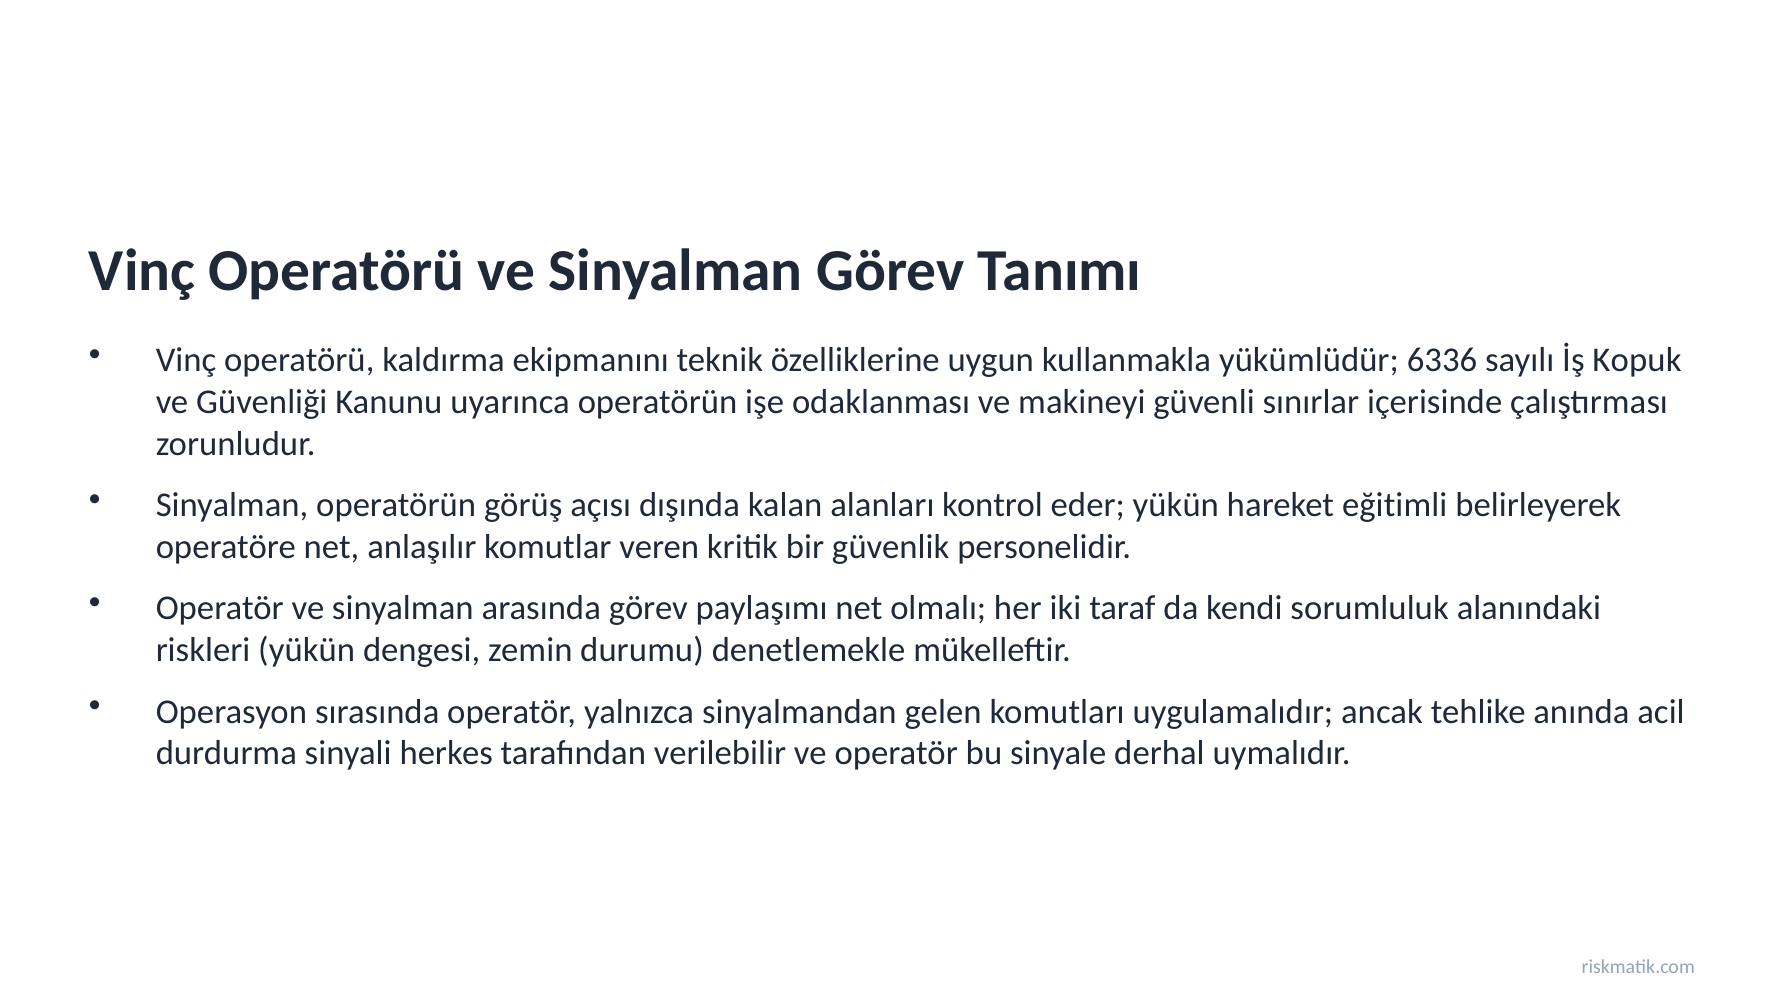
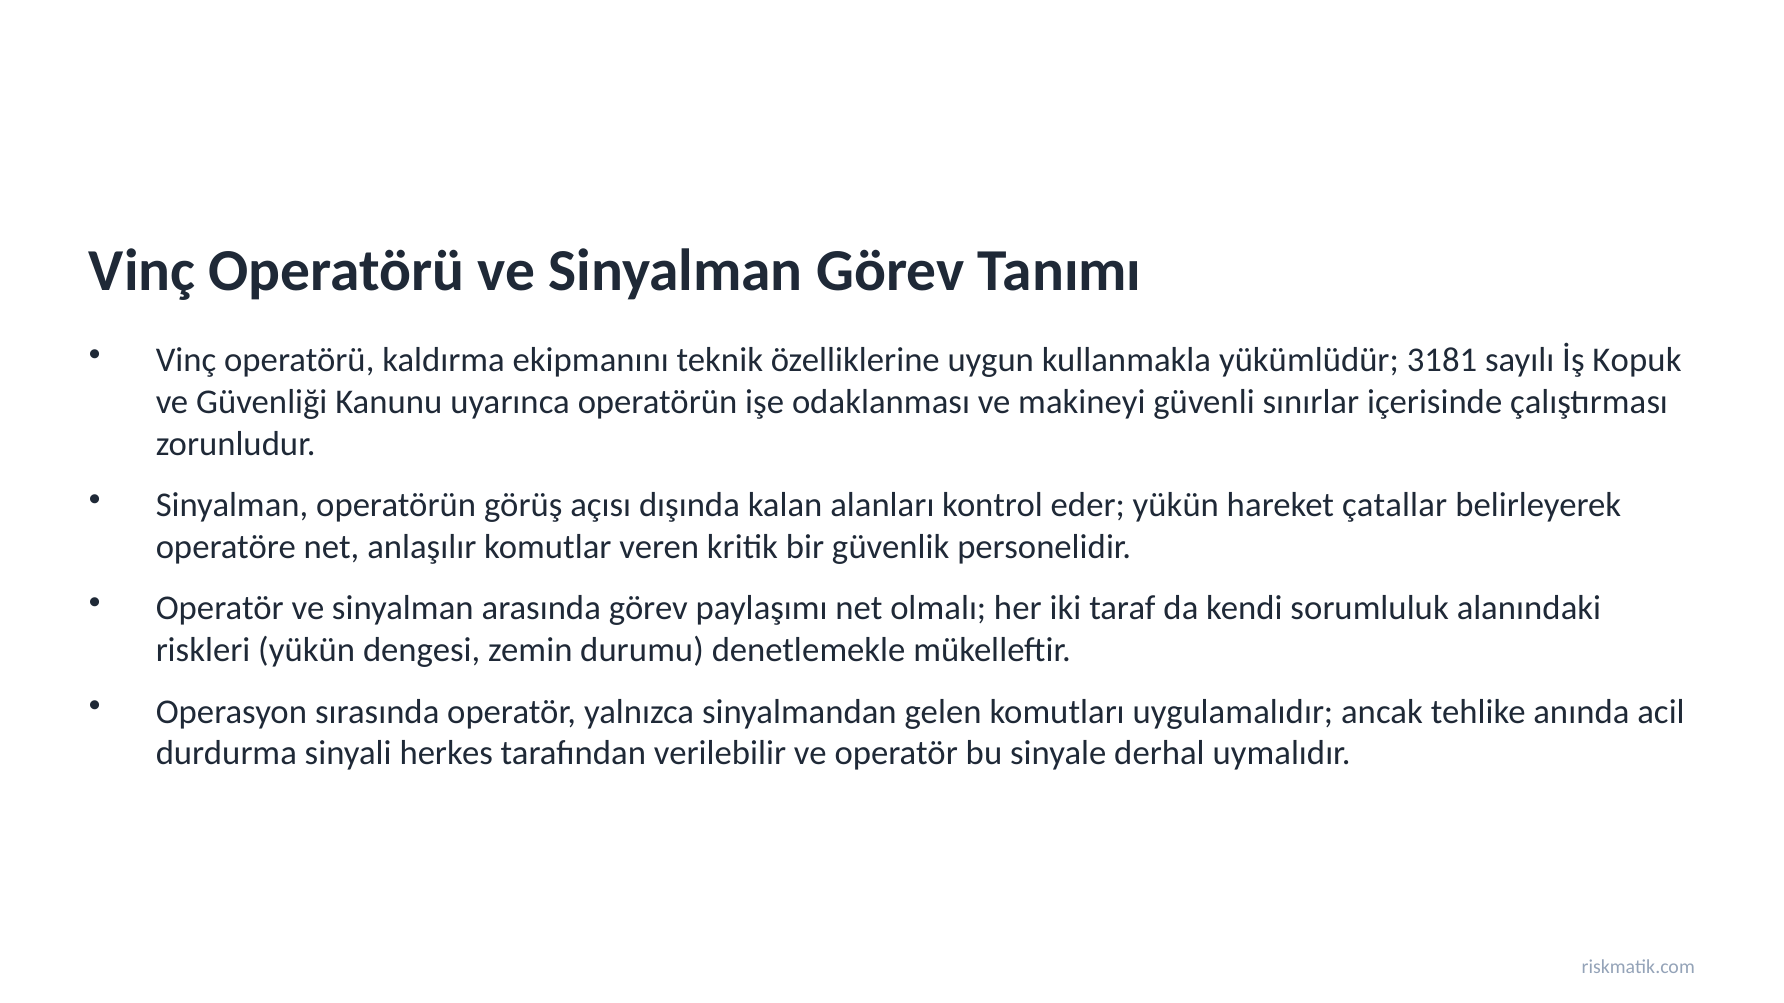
6336: 6336 -> 3181
eğitimli: eğitimli -> çatallar
